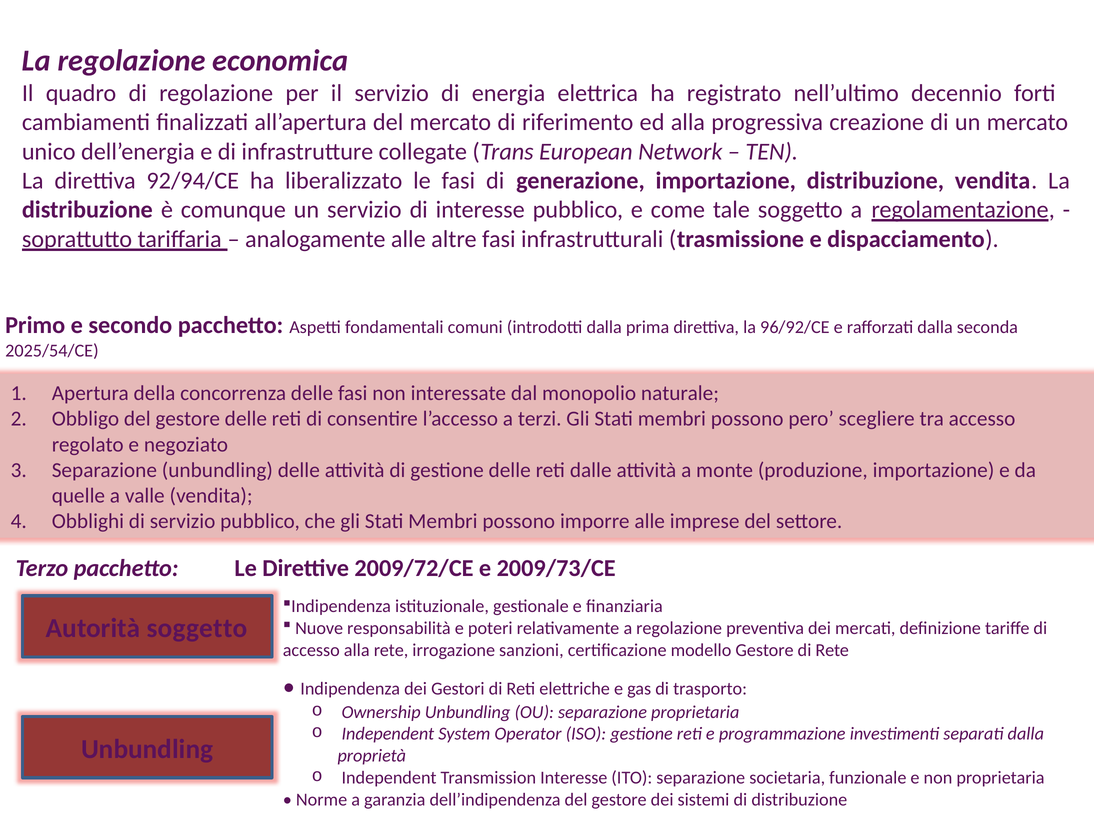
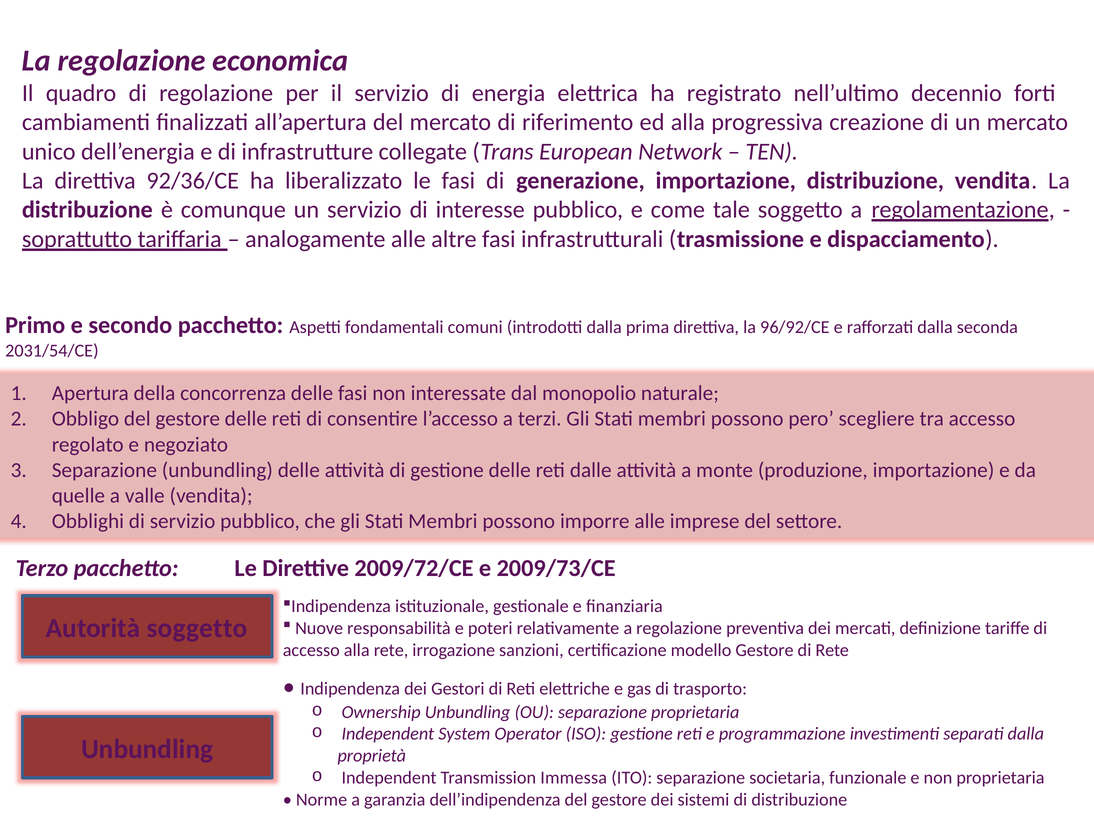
92/94/CE: 92/94/CE -> 92/36/CE
2025/54/CE: 2025/54/CE -> 2031/54/CE
Transmission Interesse: Interesse -> Immessa
